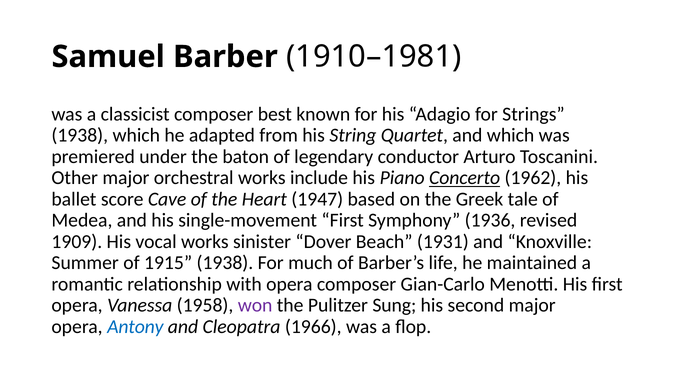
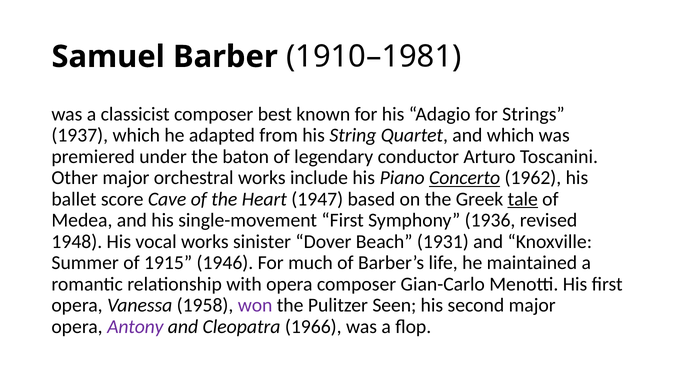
1938 at (80, 135): 1938 -> 1937
tale underline: none -> present
1909: 1909 -> 1948
1915 1938: 1938 -> 1946
Sung: Sung -> Seen
Antony colour: blue -> purple
